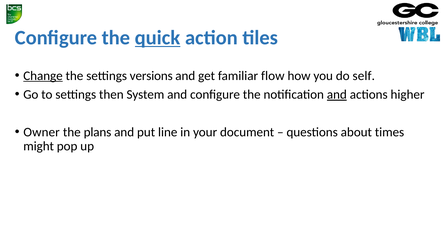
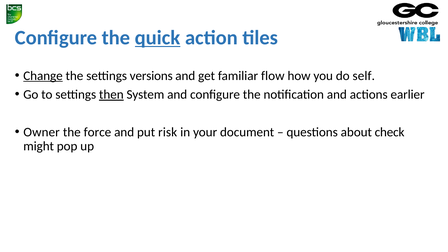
then underline: none -> present
and at (337, 95) underline: present -> none
higher: higher -> earlier
plans: plans -> force
line: line -> risk
times: times -> check
